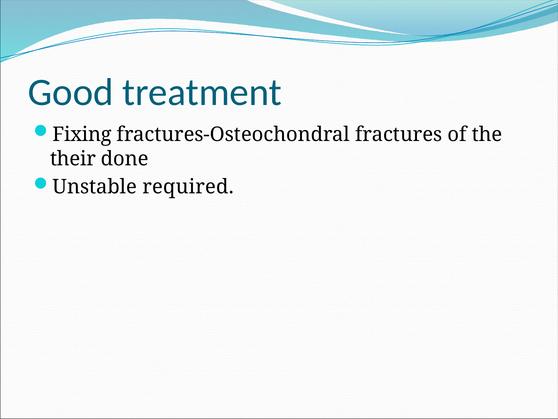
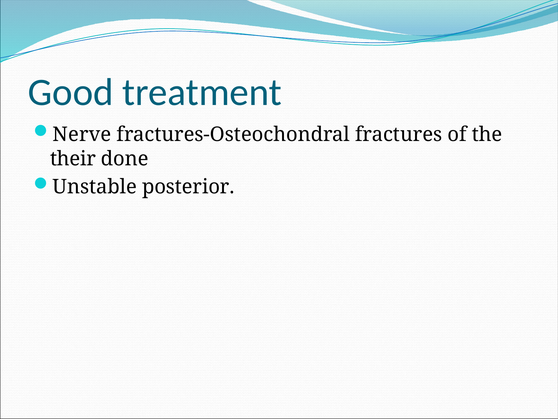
Fixing: Fixing -> Nerve
required: required -> posterior
